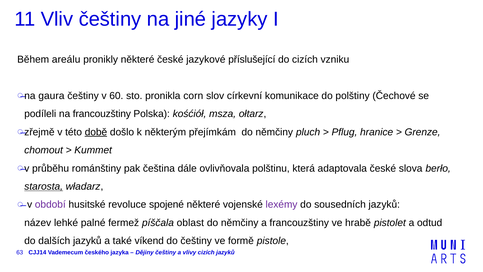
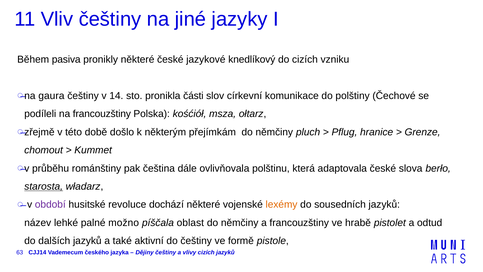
areálu: areálu -> pasiva
příslušející: příslušející -> knedlíkový
60: 60 -> 14
corn: corn -> části
době underline: present -> none
spojené: spojené -> dochází
lexémy colour: purple -> orange
fermež: fermež -> možno
víkend: víkend -> aktivní
